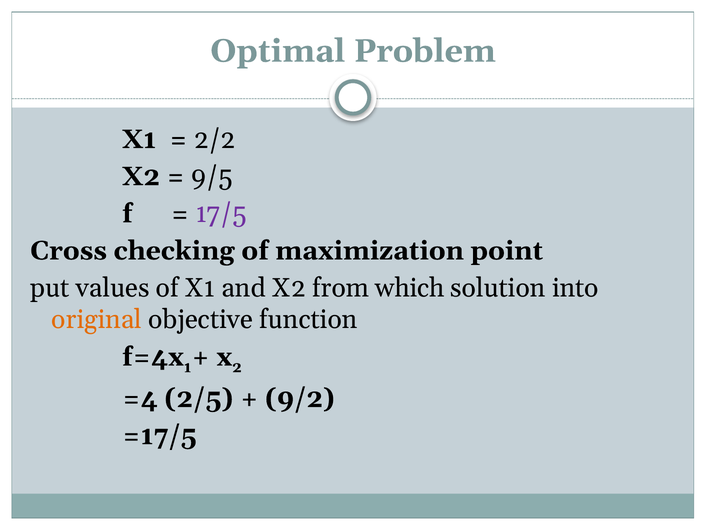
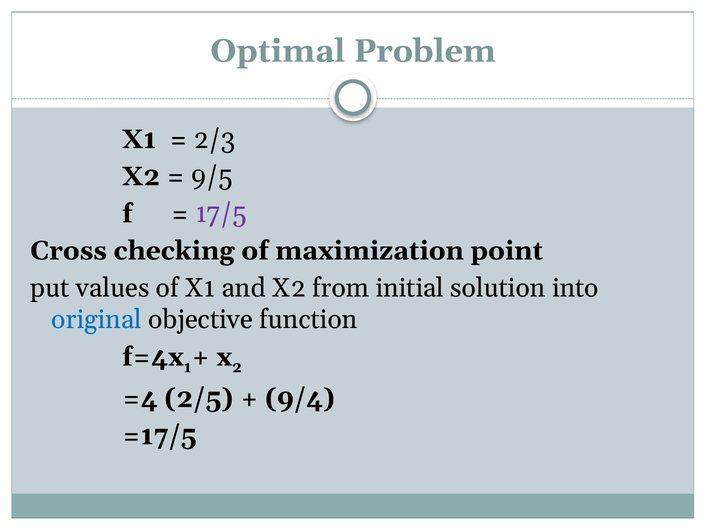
2/2: 2/2 -> 2/3
which: which -> initial
original colour: orange -> blue
9/2: 9/2 -> 9/4
